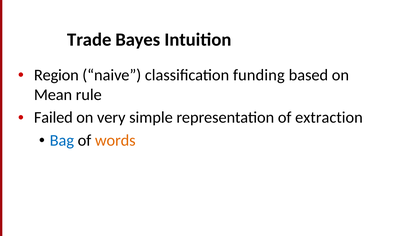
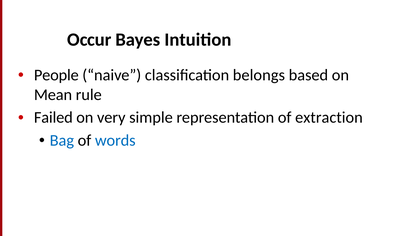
Trade: Trade -> Occur
Region: Region -> People
funding: funding -> belongs
words colour: orange -> blue
